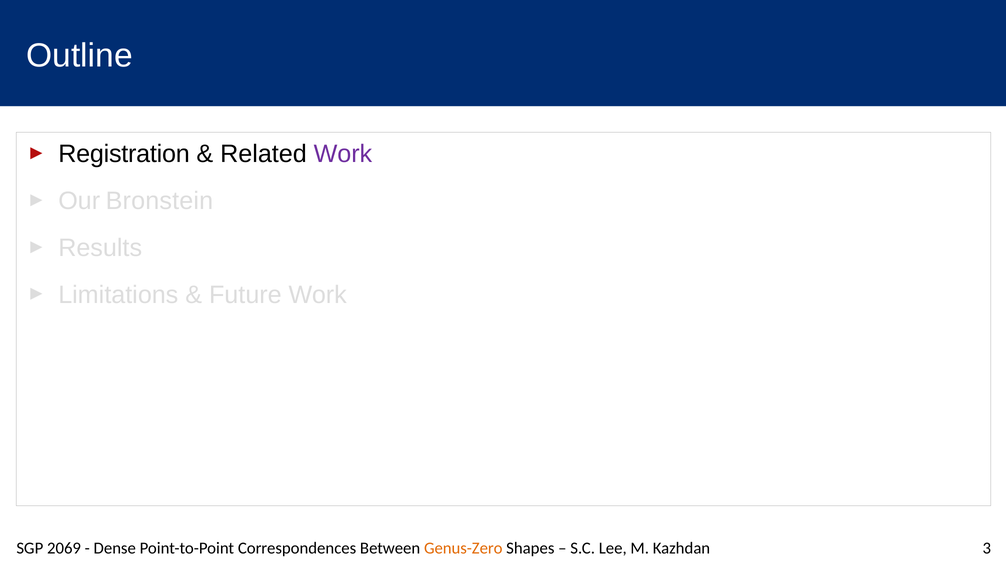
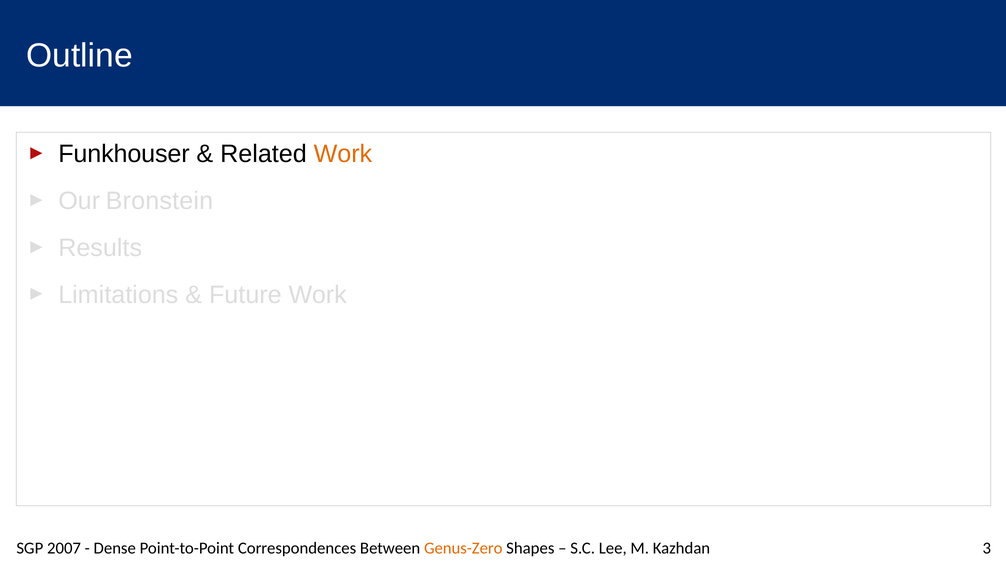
Registration: Registration -> Funkhouser
Work at (343, 154) colour: purple -> orange
2069: 2069 -> 2007
